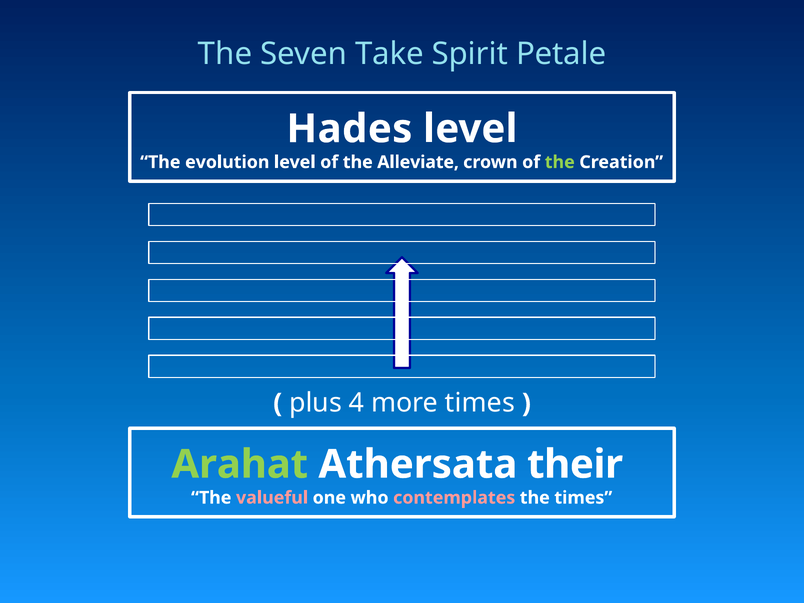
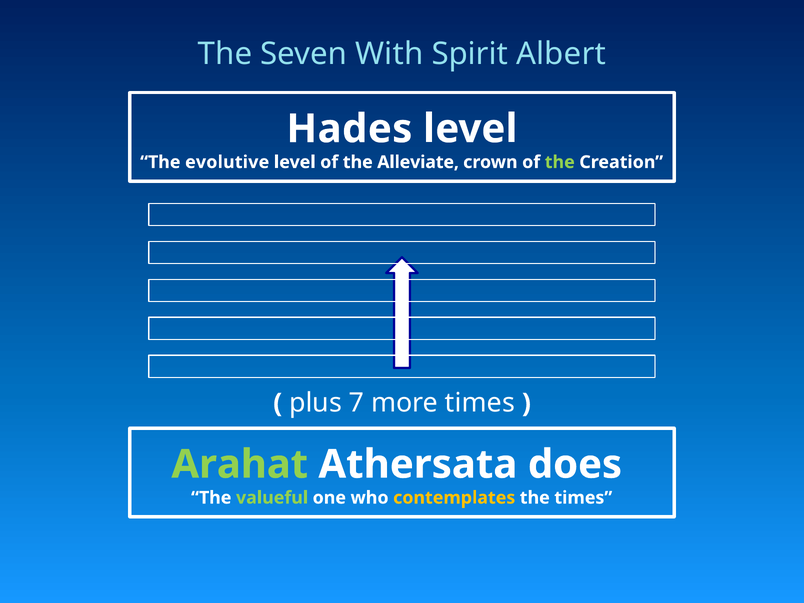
Take: Take -> With
Petale: Petale -> Albert
evolution: evolution -> evolutive
4: 4 -> 7
their: their -> does
valueful colour: pink -> light green
contemplates colour: pink -> yellow
